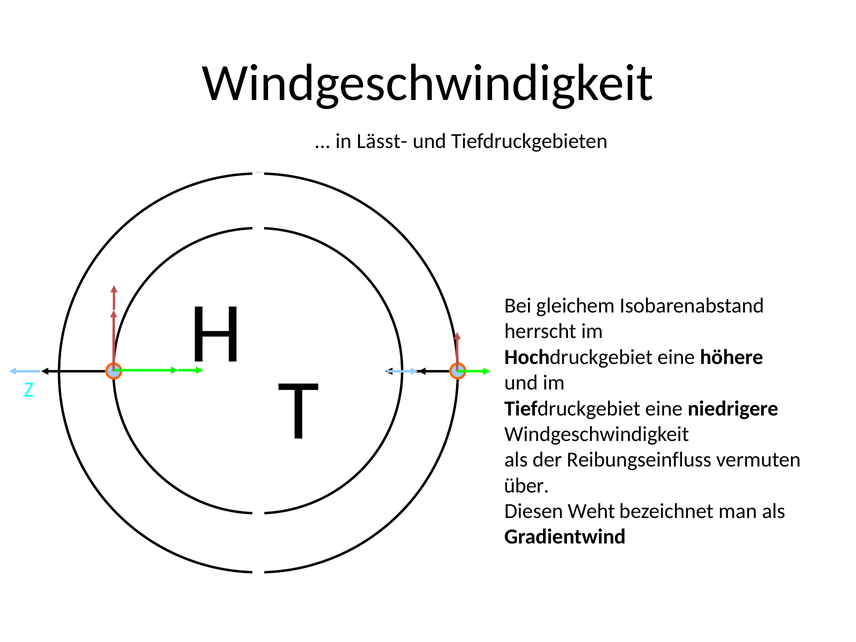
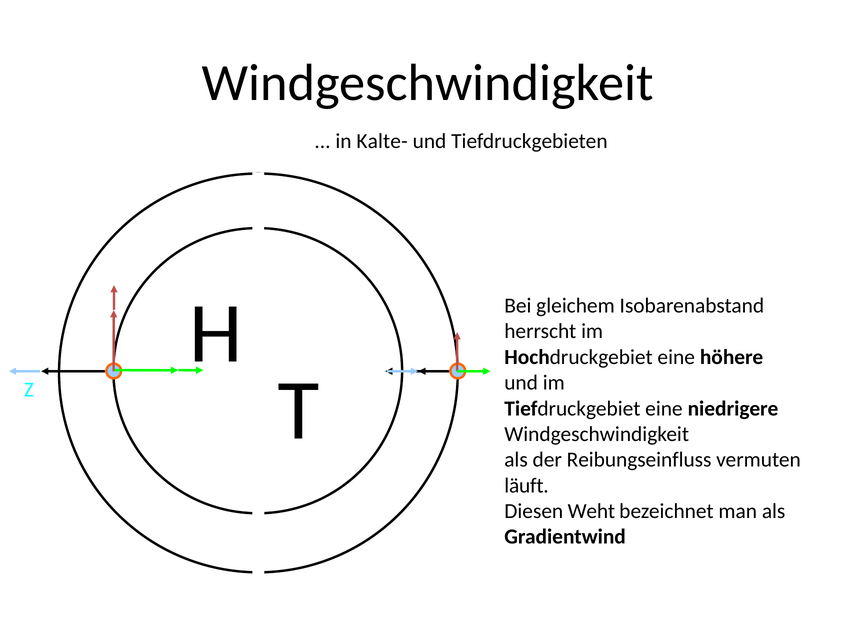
Lässt-: Lässt- -> Kalte-
über: über -> läuft
